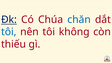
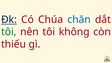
tôi at (9, 32) colour: blue -> green
